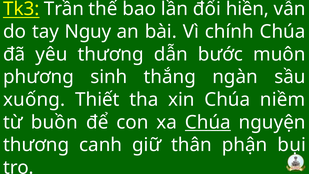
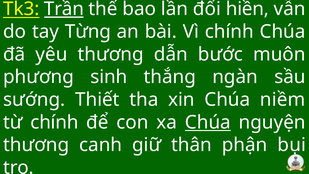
Trần underline: none -> present
Nguy: Nguy -> Từng
xuống: xuống -> sướng
từ buồn: buồn -> chính
